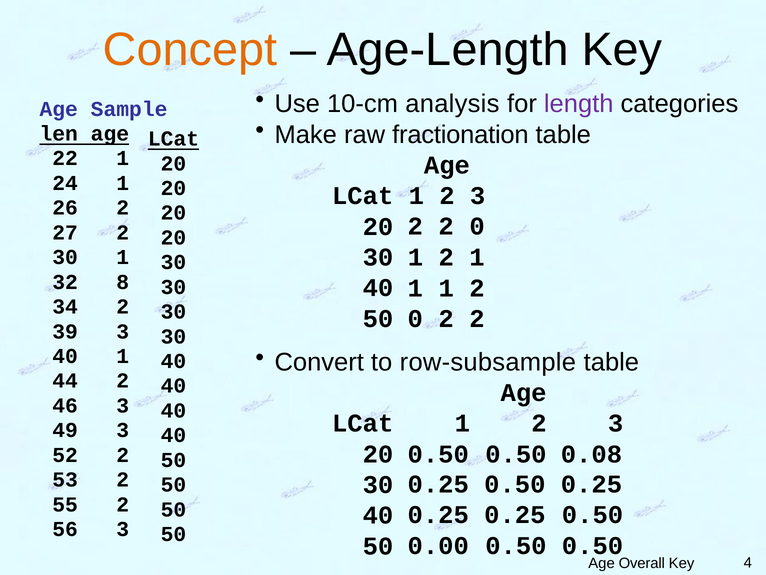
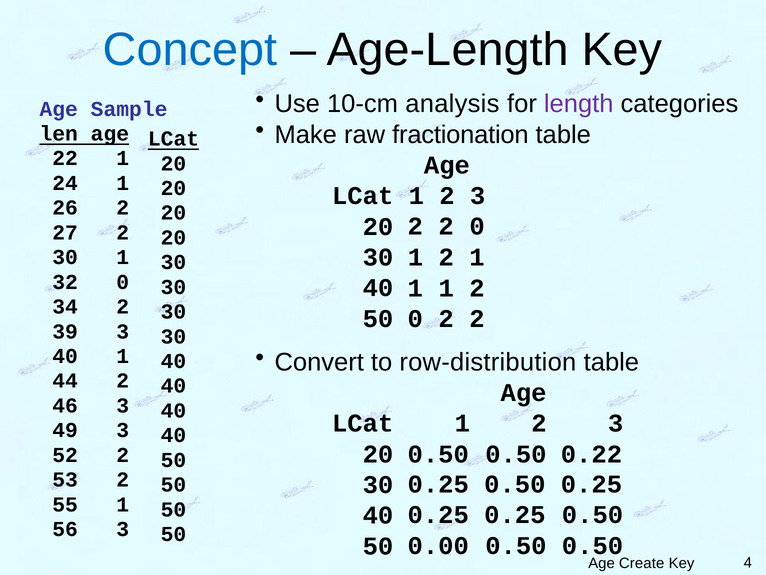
Concept colour: orange -> blue
32 8: 8 -> 0
row-subsample: row-subsample -> row-distribution
0.08: 0.08 -> 0.22
55 2: 2 -> 1
Overall: Overall -> Create
